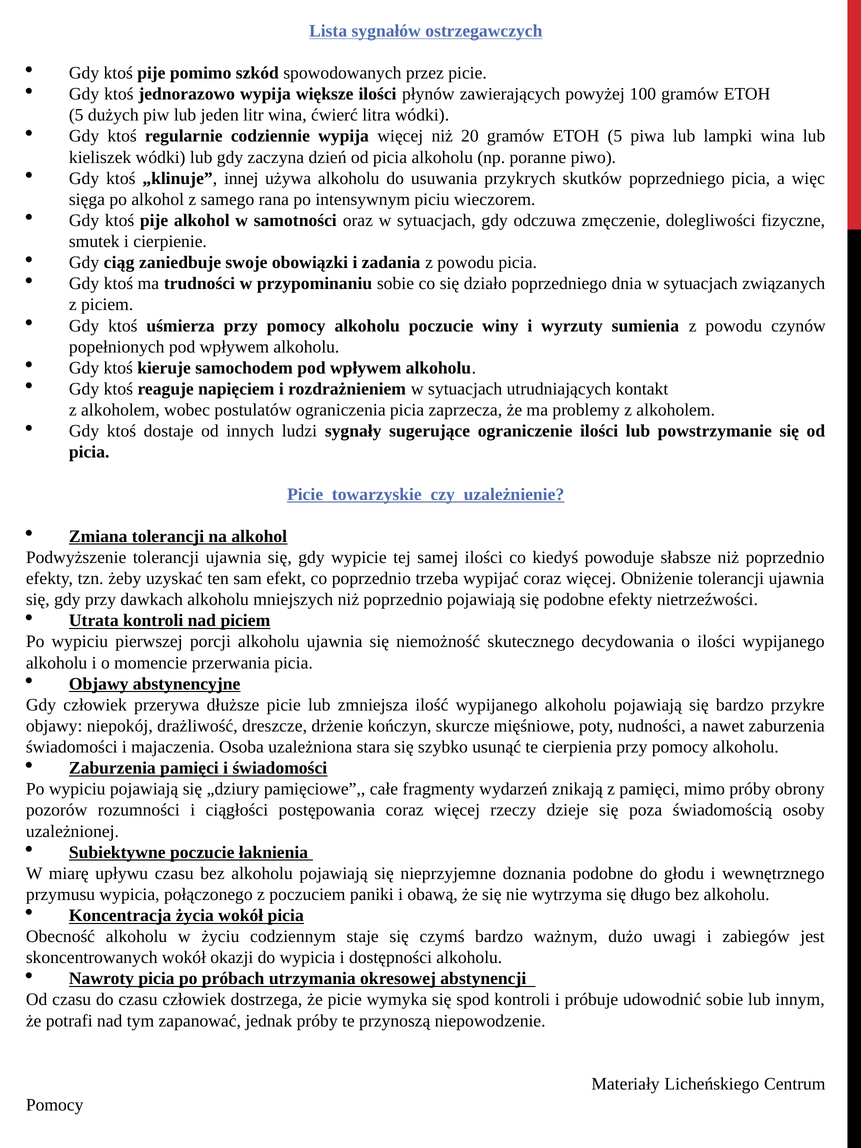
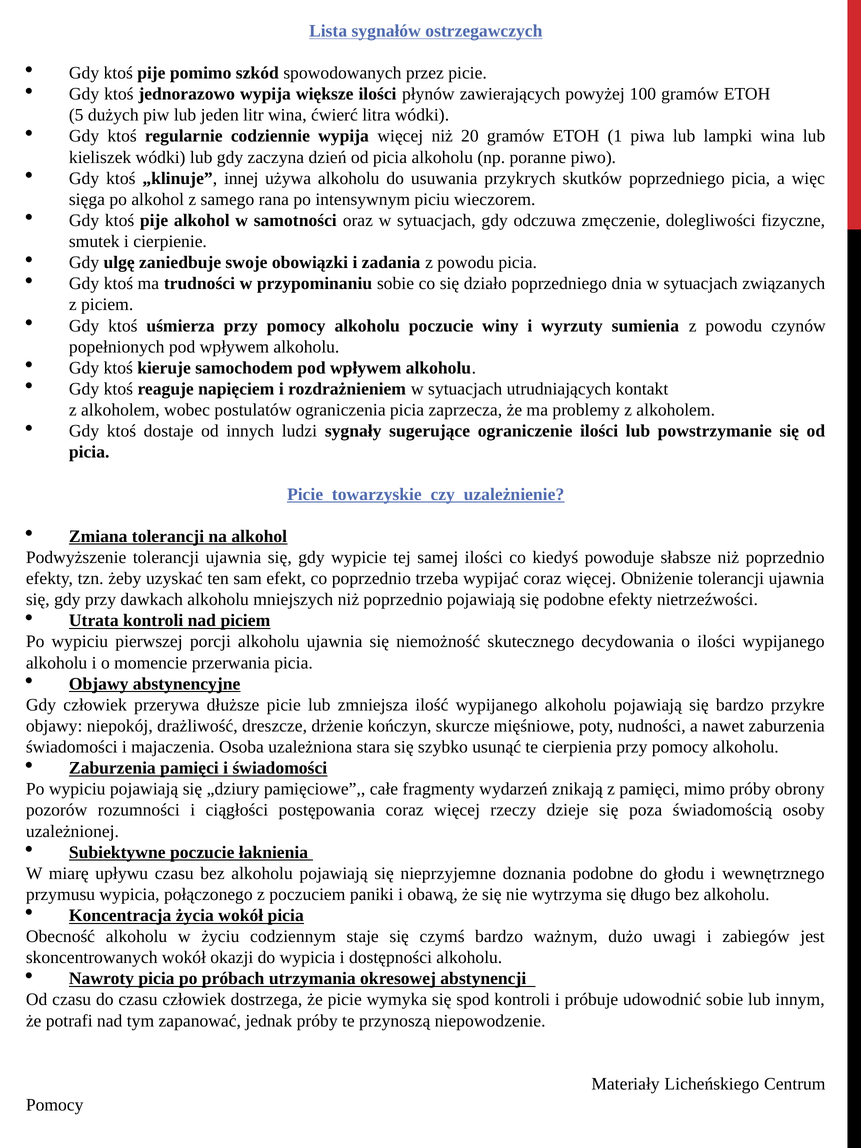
20 gramów ETOH 5: 5 -> 1
ciąg: ciąg -> ulgę
